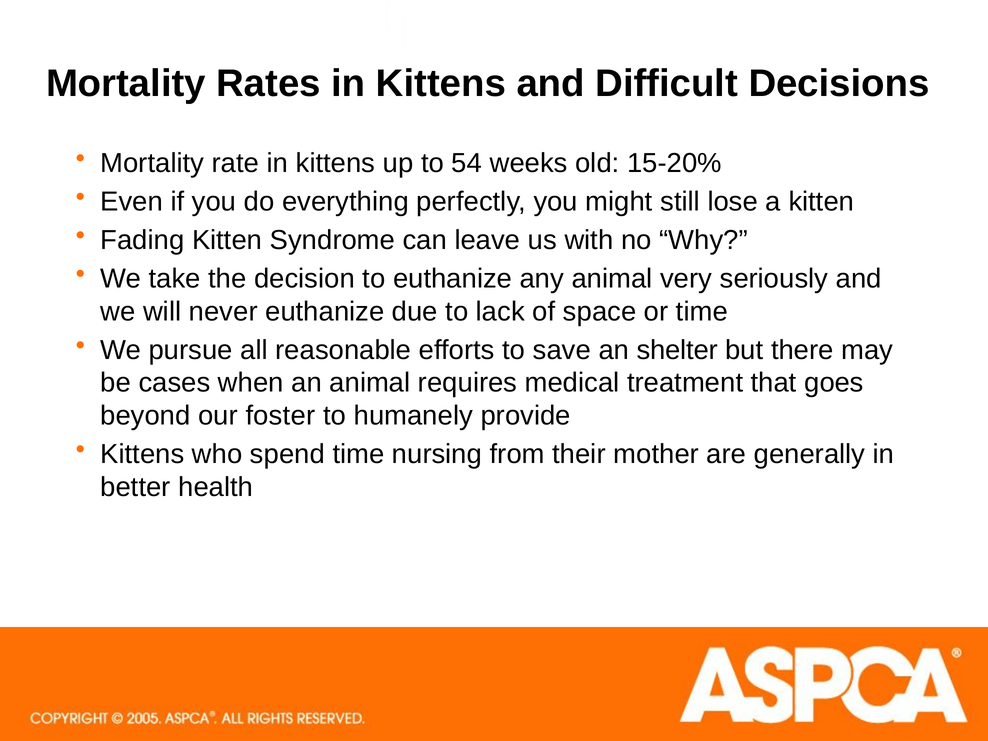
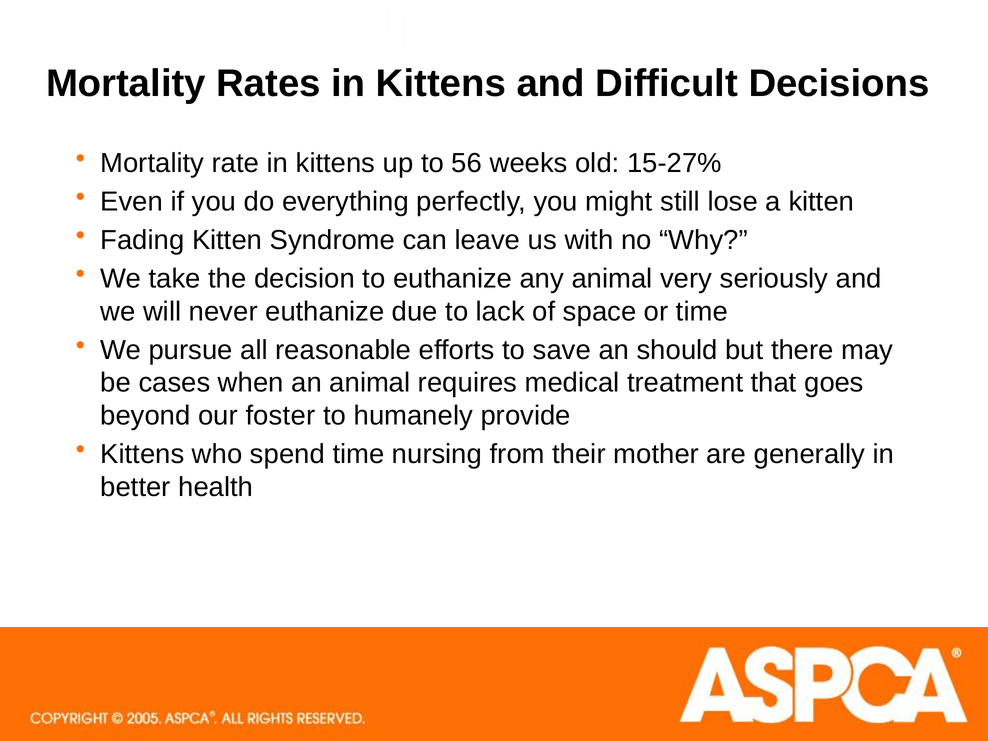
54: 54 -> 56
15-20%: 15-20% -> 15-27%
shelter: shelter -> should
